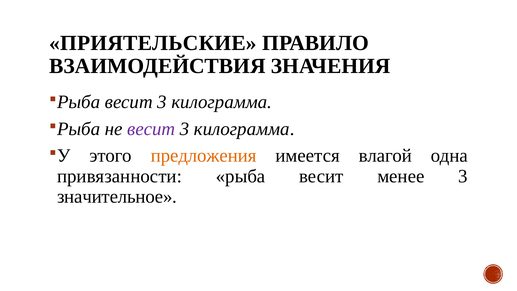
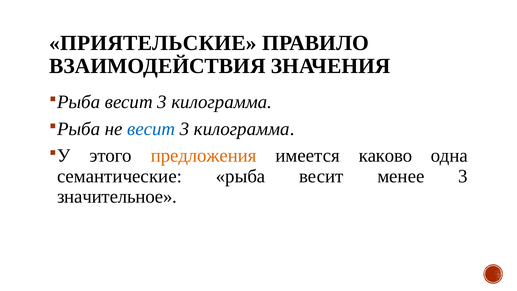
весит at (151, 129) colour: purple -> blue
влагой: влагой -> каково
привязанности: привязанности -> семантические
